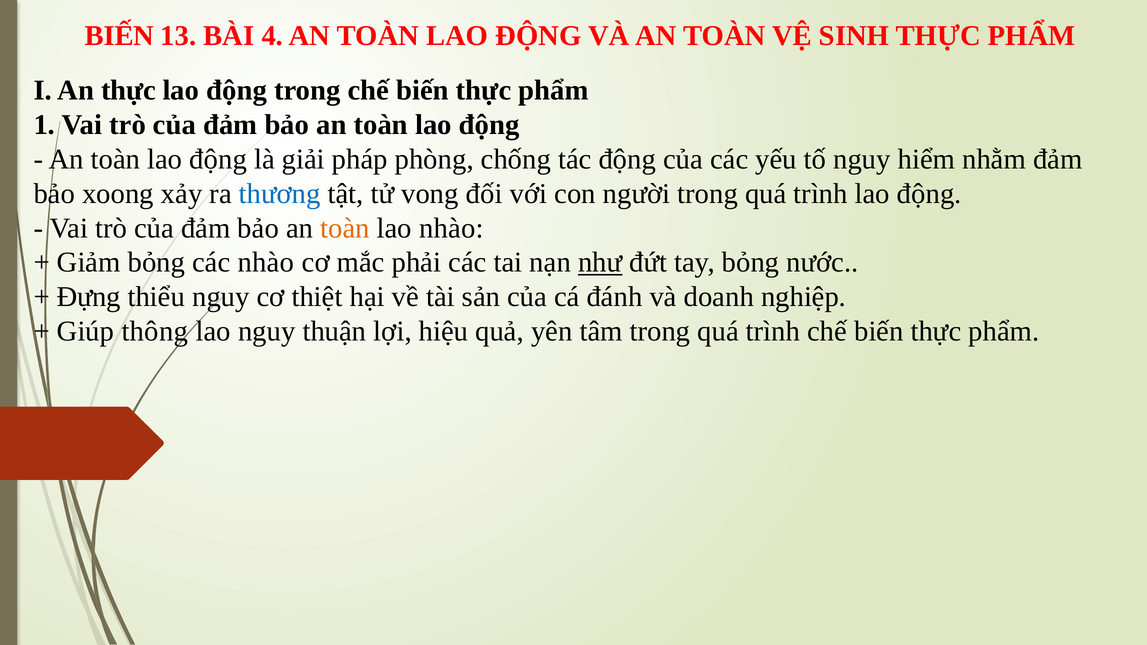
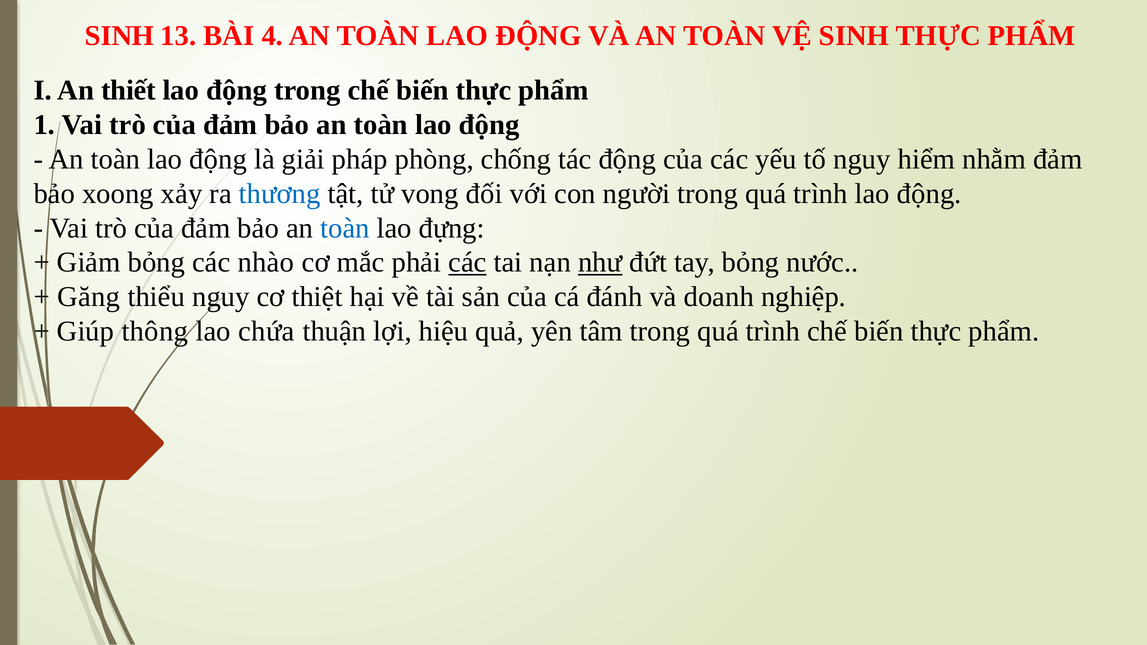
BIẾN at (120, 36): BIẾN -> SINH
An thực: thực -> thiết
toàn at (345, 228) colour: orange -> blue
lao nhào: nhào -> đựng
các at (467, 263) underline: none -> present
Đựng: Đựng -> Găng
lao nguy: nguy -> chứa
